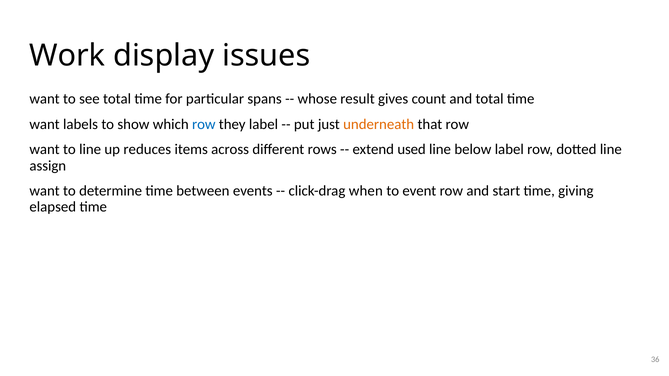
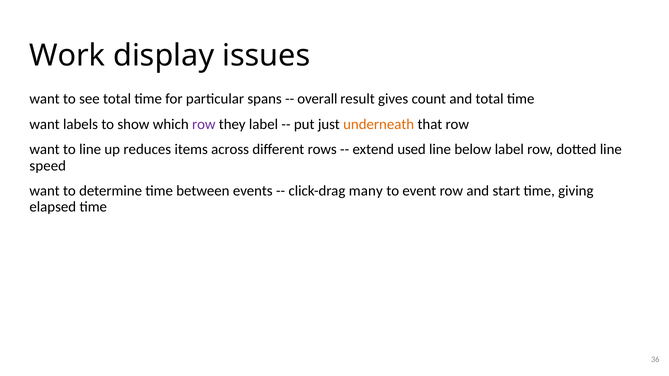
whose: whose -> overall
row at (204, 124) colour: blue -> purple
assign: assign -> speed
when: when -> many
